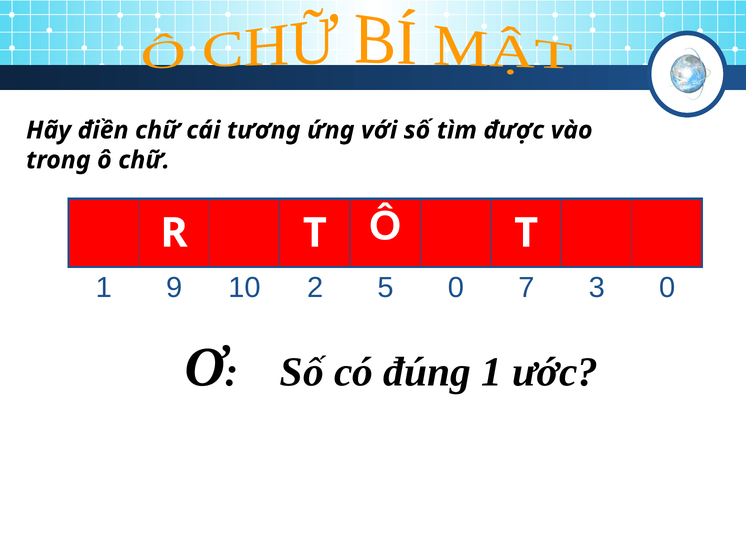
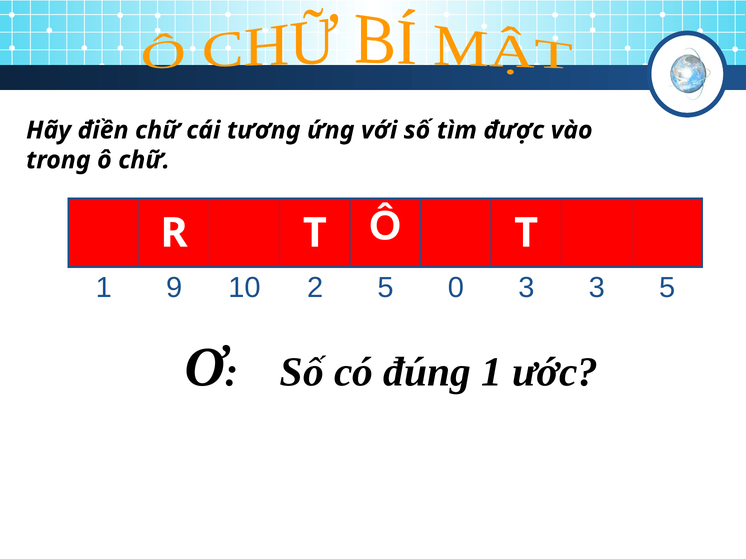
0 7: 7 -> 3
3 0: 0 -> 5
